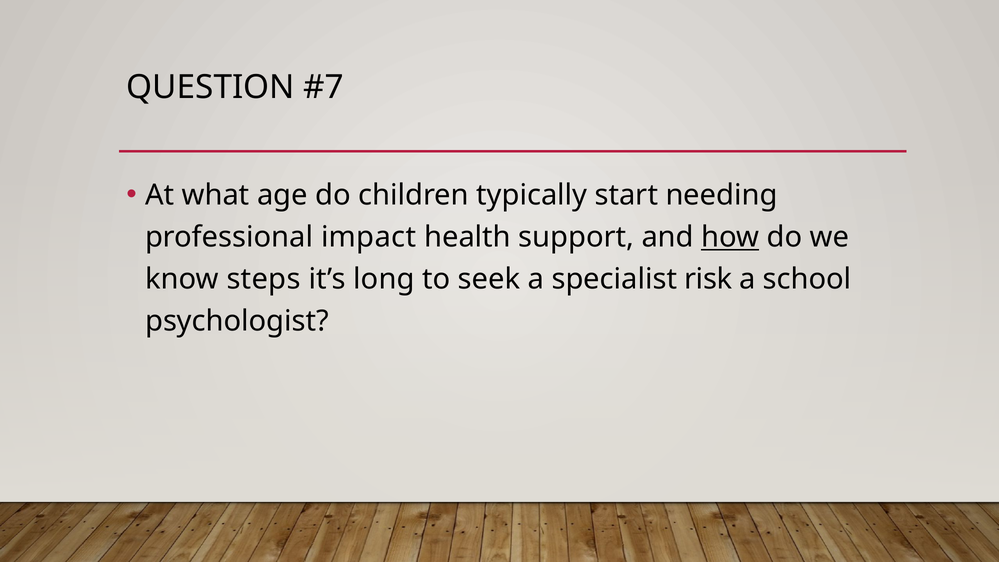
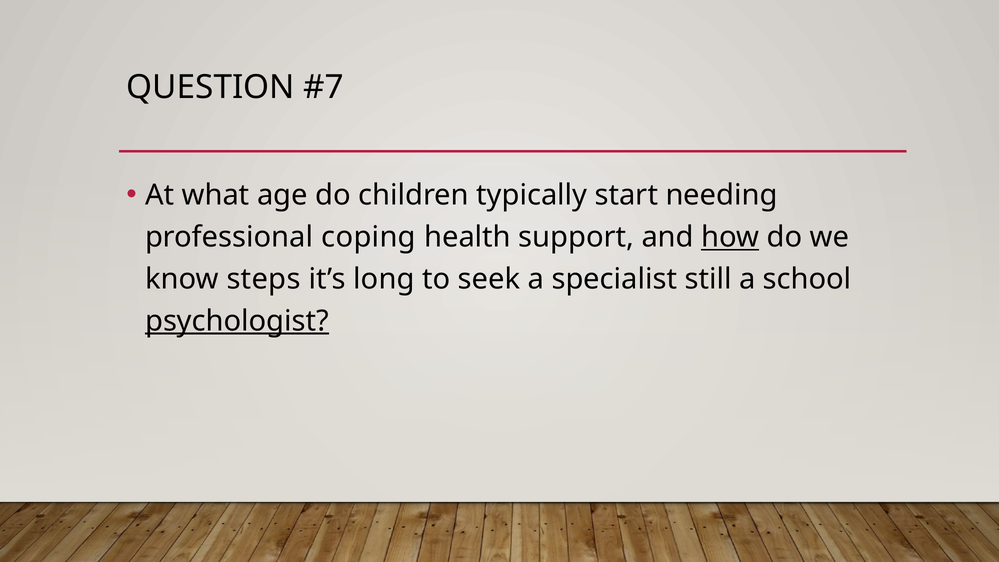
impact: impact -> coping
risk: risk -> still
psychologist underline: none -> present
